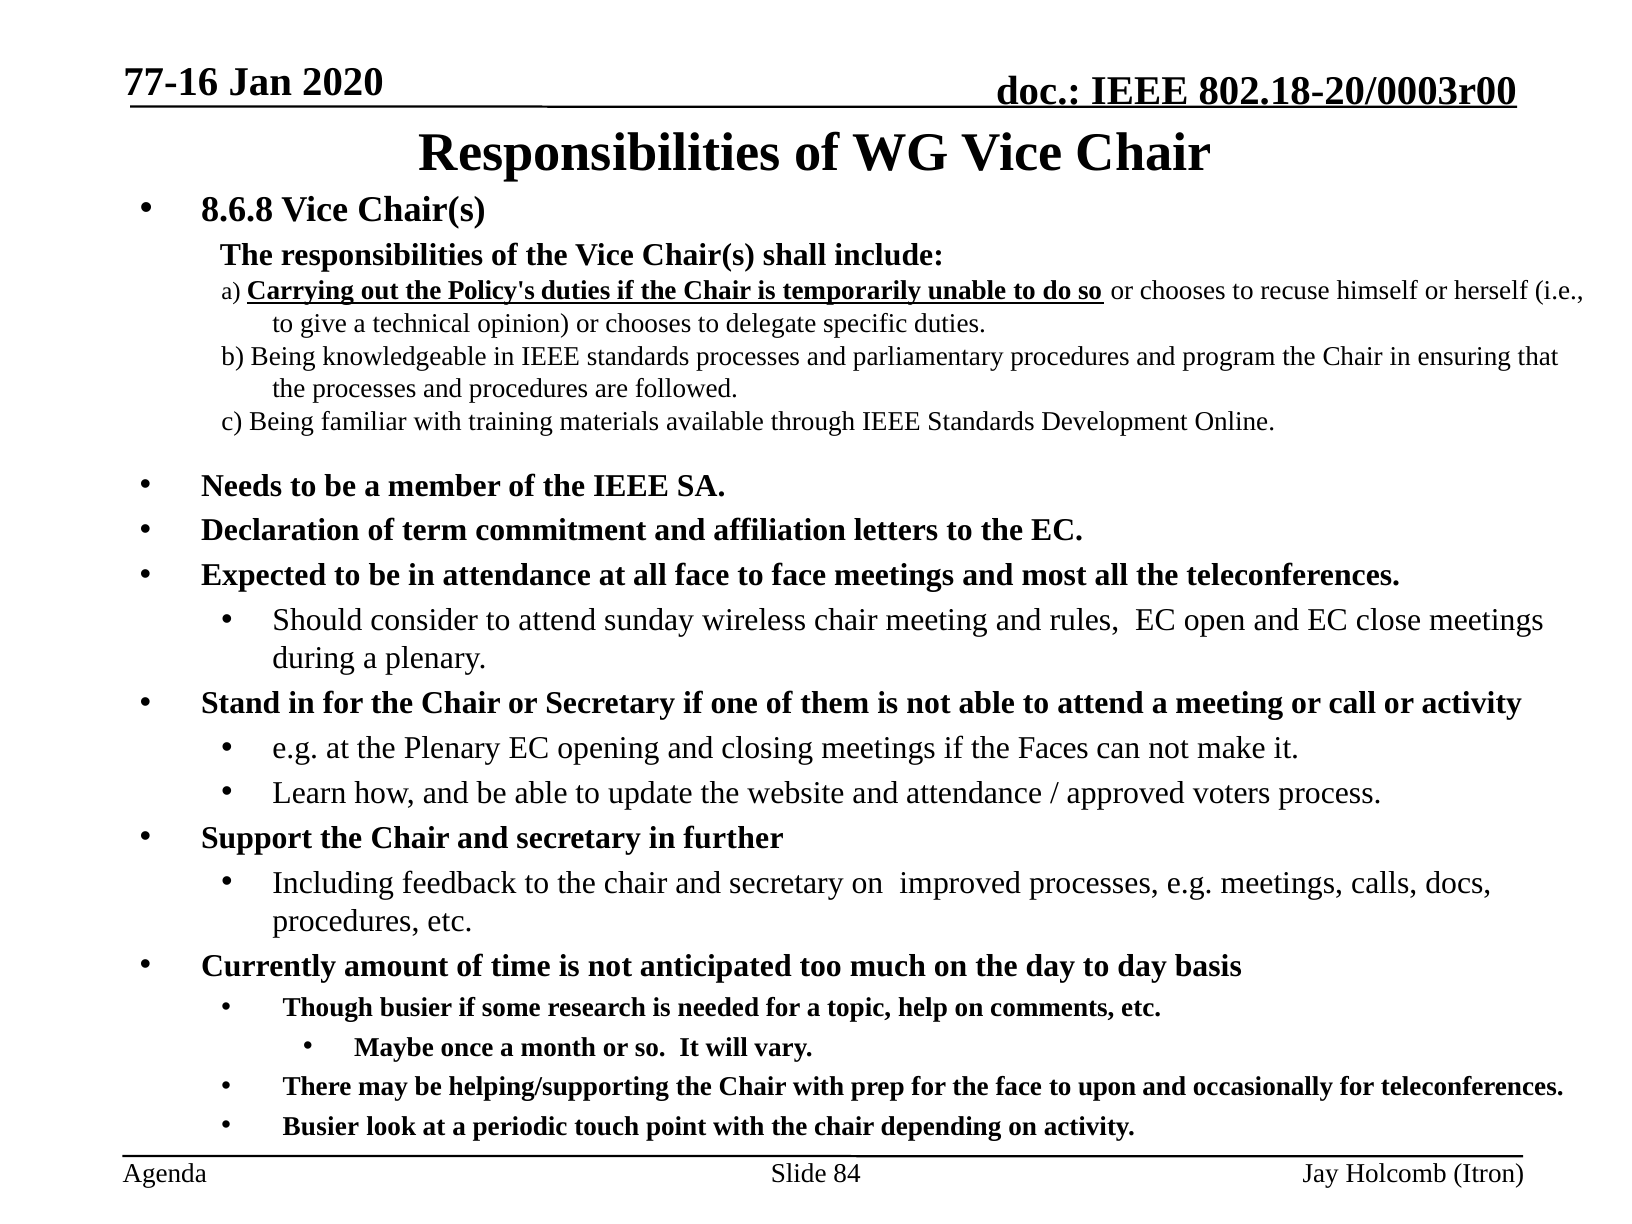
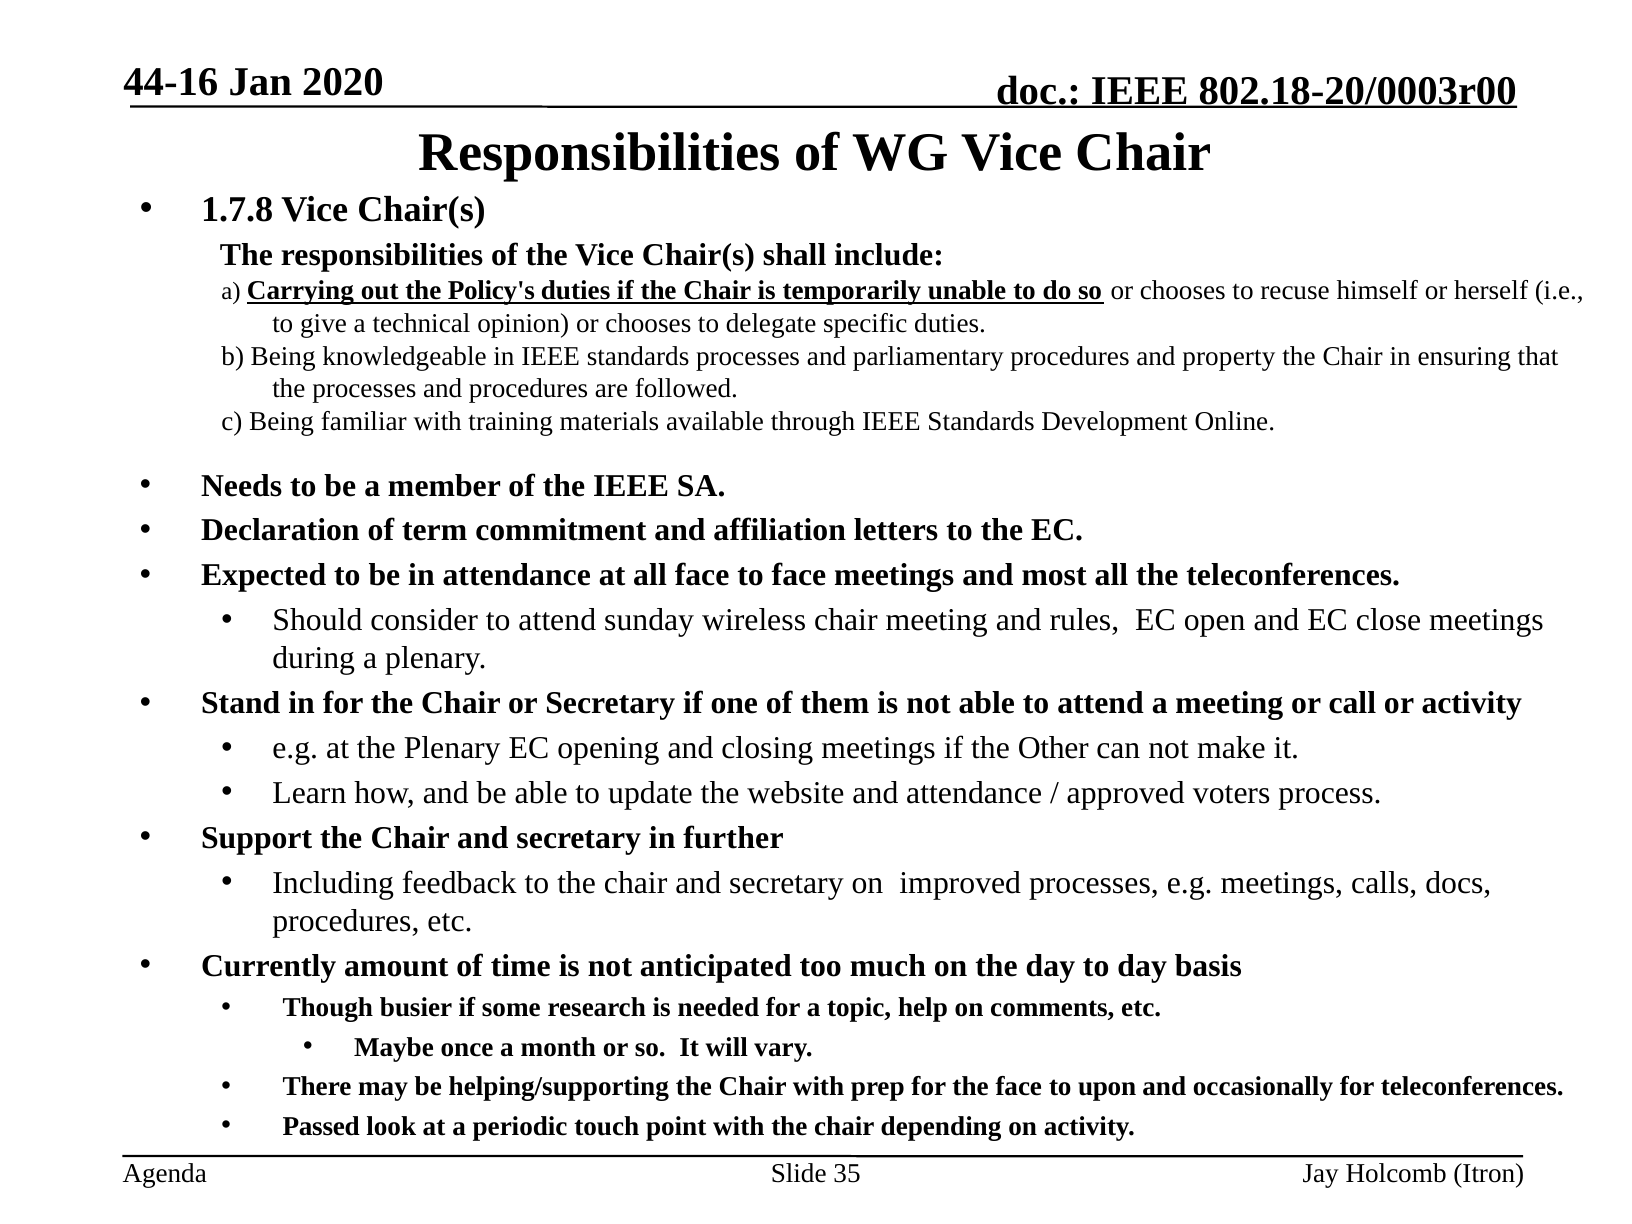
77-16: 77-16 -> 44-16
8.6.8: 8.6.8 -> 1.7.8
program: program -> property
Faces: Faces -> Other
Busier at (321, 1126): Busier -> Passed
84: 84 -> 35
